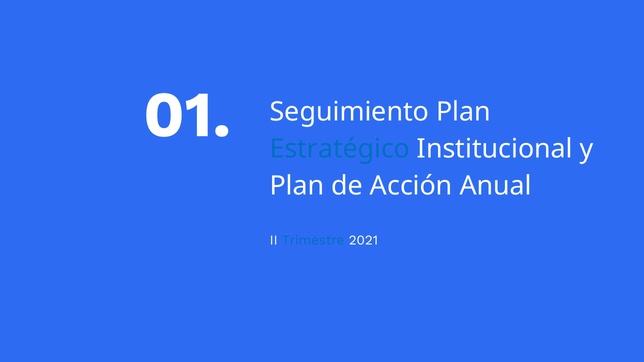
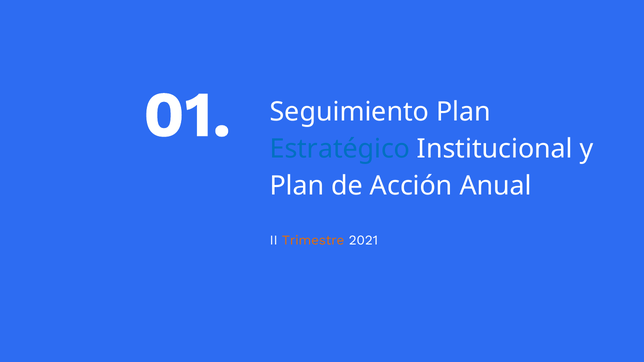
Trimestre colour: blue -> orange
